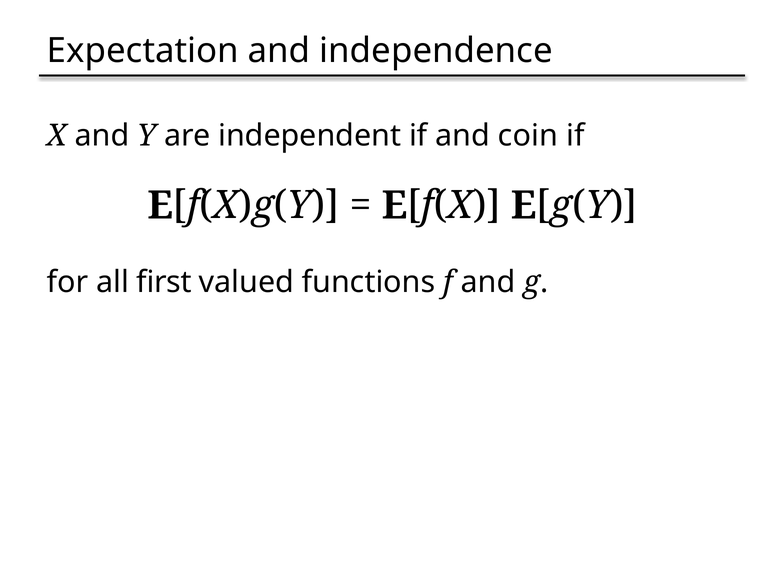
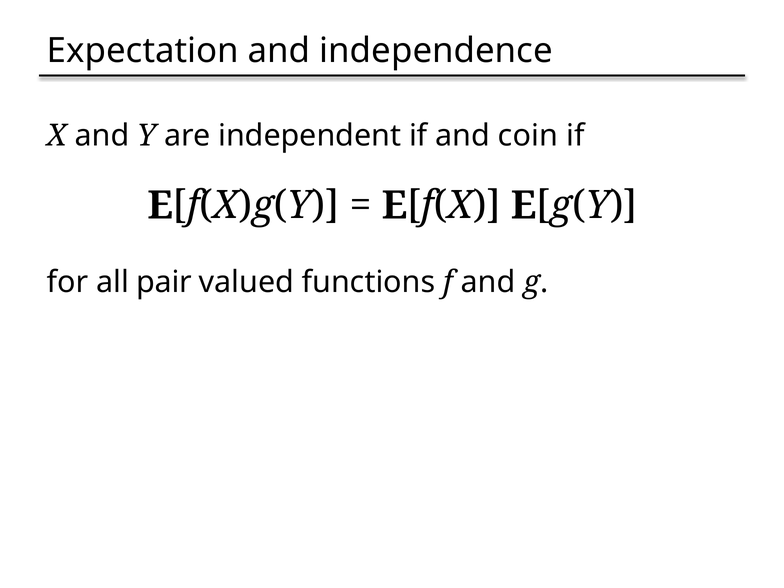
first: first -> pair
